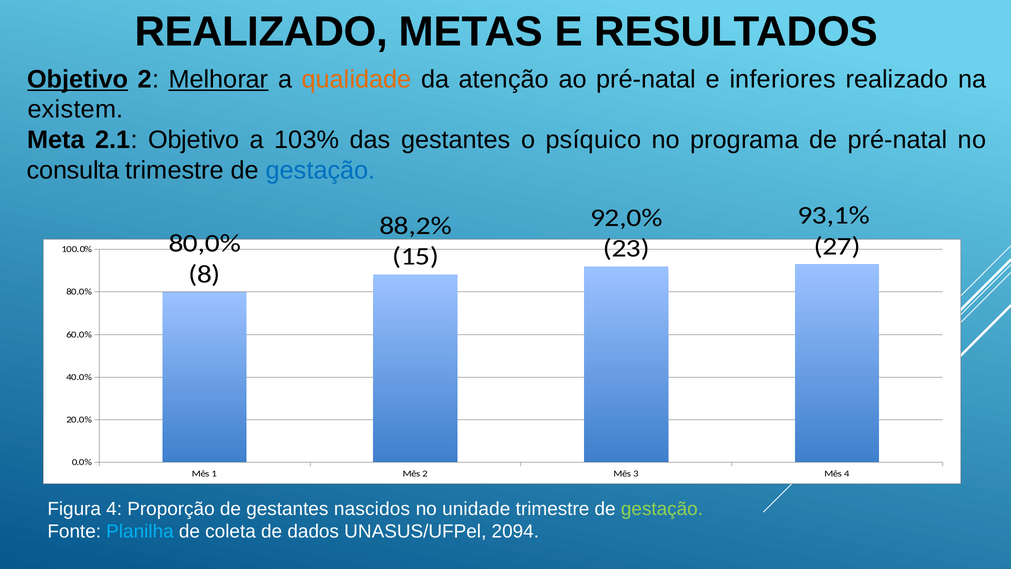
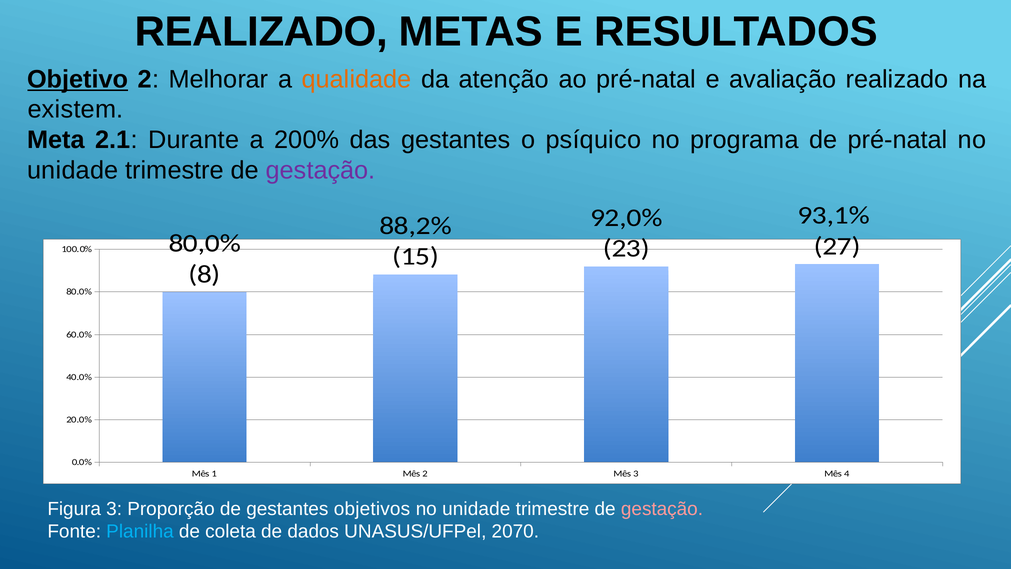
Melhorar underline: present -> none
inferiores: inferiores -> avaliação
2.1 Objetivo: Objetivo -> Durante
103%: 103% -> 200%
consulta at (73, 170): consulta -> unidade
gestação at (321, 170) colour: blue -> purple
Figura 4: 4 -> 3
nascidos: nascidos -> objetivos
gestação at (662, 509) colour: light green -> pink
2094: 2094 -> 2070
